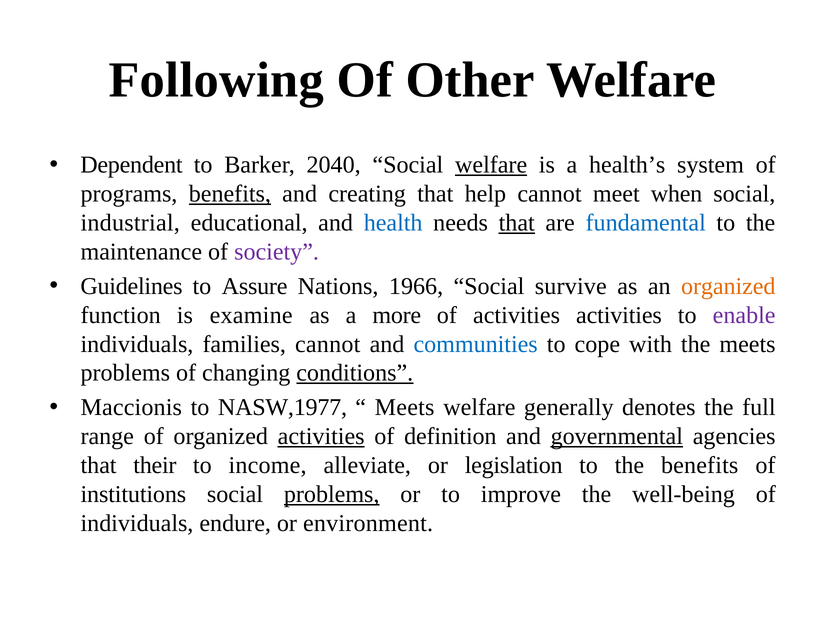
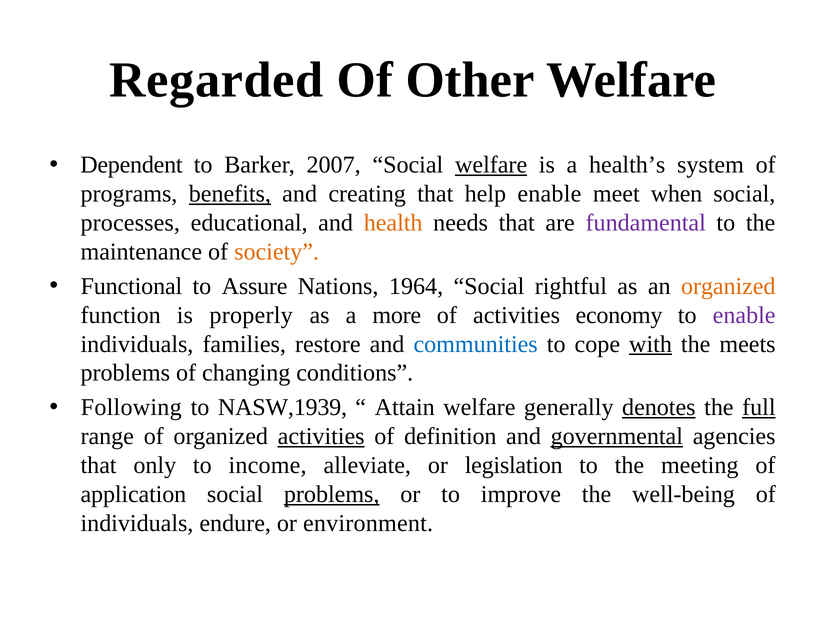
Following: Following -> Regarded
2040: 2040 -> 2007
help cannot: cannot -> enable
industrial: industrial -> processes
health colour: blue -> orange
that at (517, 223) underline: present -> none
fundamental colour: blue -> purple
society colour: purple -> orange
Guidelines: Guidelines -> Functional
1966: 1966 -> 1964
survive: survive -> rightful
examine: examine -> properly
activities activities: activities -> economy
families cannot: cannot -> restore
with underline: none -> present
conditions underline: present -> none
Maccionis: Maccionis -> Following
NASW,1977: NASW,1977 -> NASW,1939
Meets at (405, 407): Meets -> Attain
denotes underline: none -> present
full underline: none -> present
their: their -> only
the benefits: benefits -> meeting
institutions: institutions -> application
